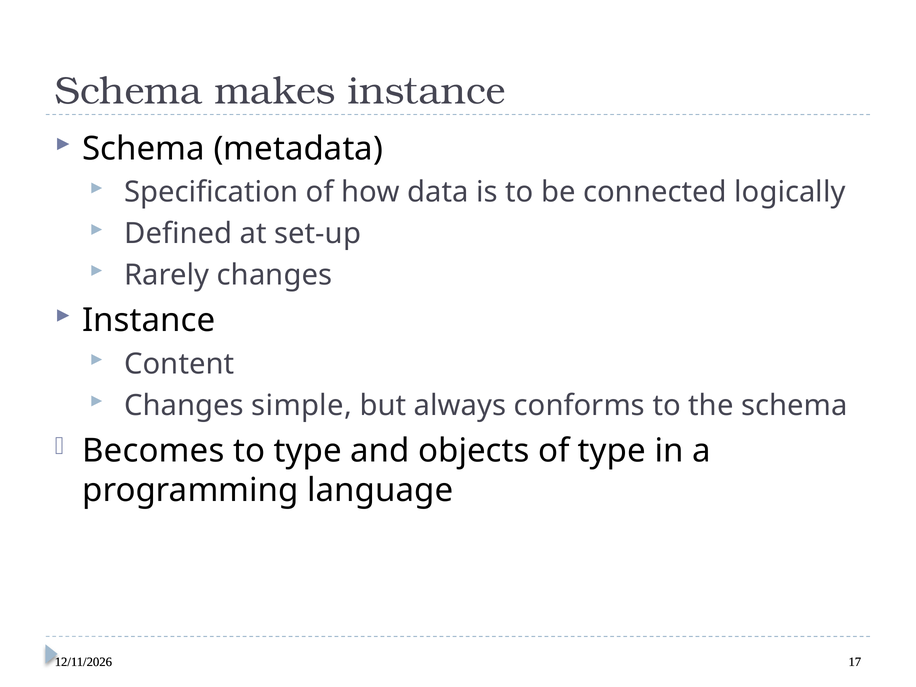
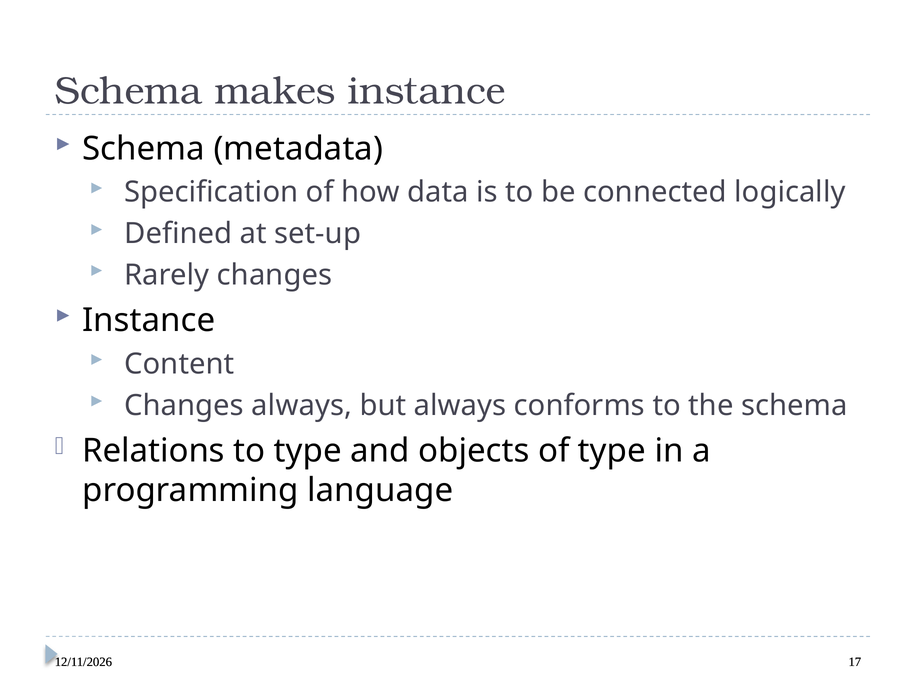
Changes simple: simple -> always
Becomes: Becomes -> Relations
